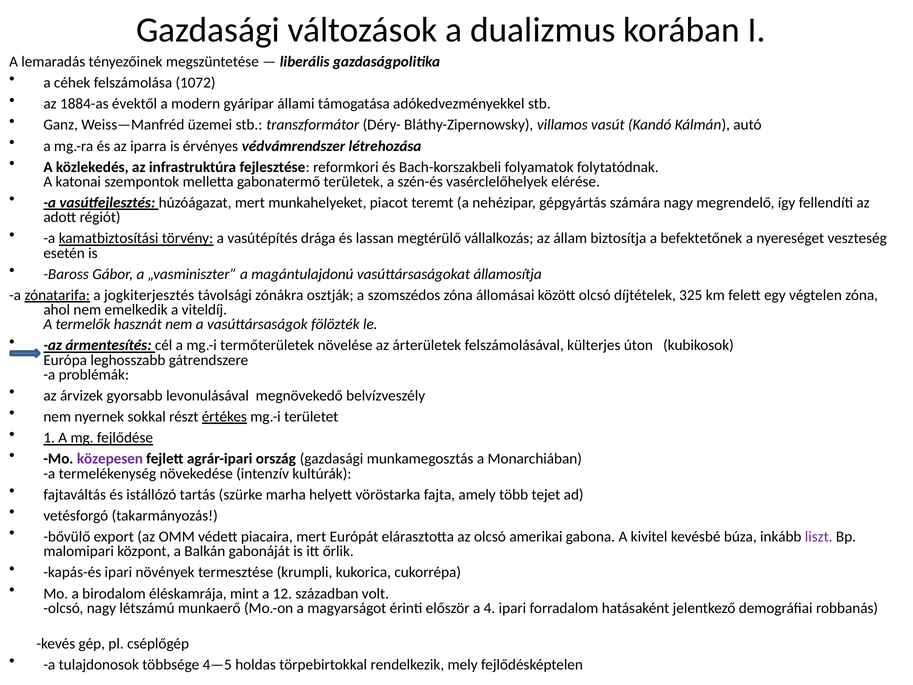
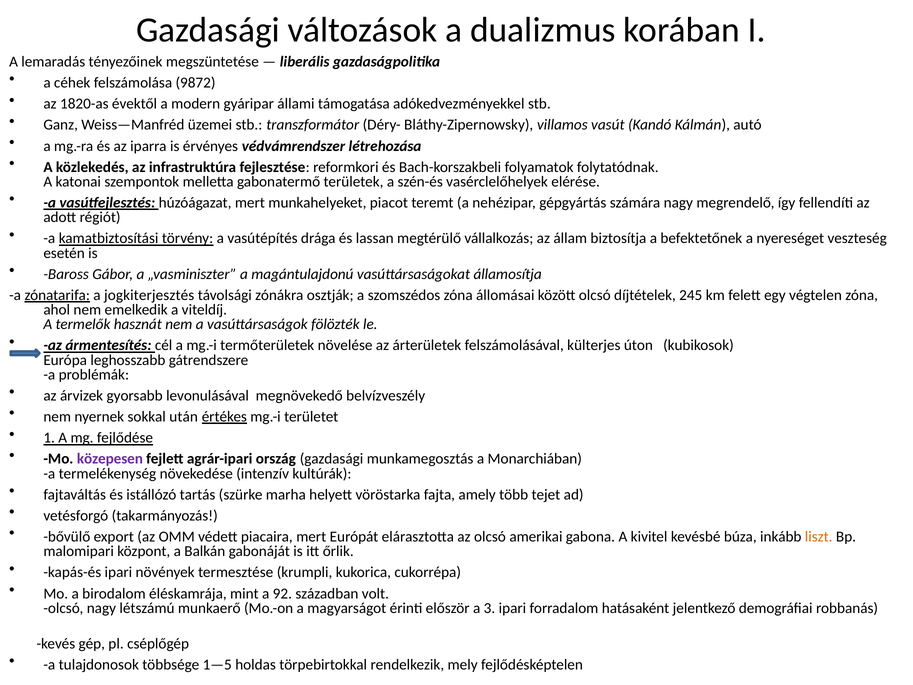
1072: 1072 -> 9872
1884-as: 1884-as -> 1820-as
325: 325 -> 245
részt: részt -> után
liszt colour: purple -> orange
12: 12 -> 92
4: 4 -> 3
4—5: 4—5 -> 1—5
